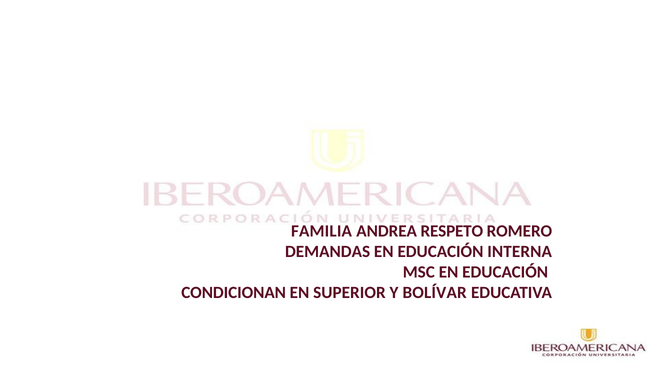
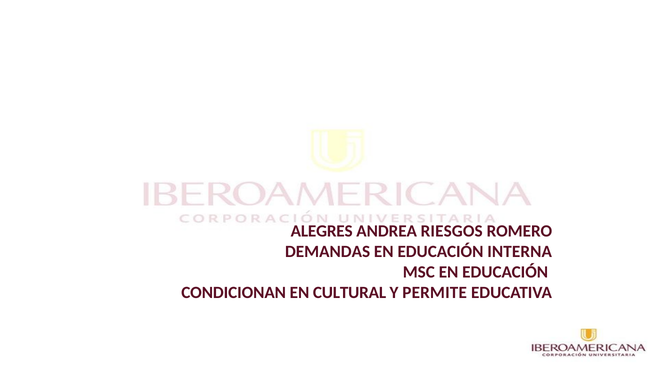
FAMILIA: FAMILIA -> ALEGRES
RESPETO: RESPETO -> RIESGOS
SUPERIOR: SUPERIOR -> CULTURAL
BOLÍVAR: BOLÍVAR -> PERMITE
